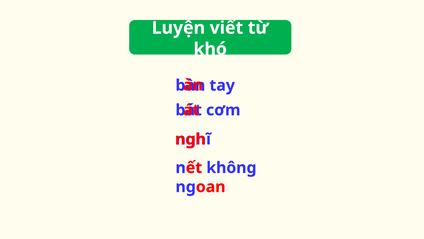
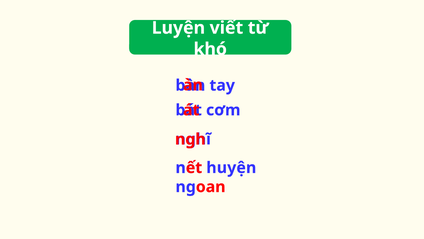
không: không -> huyện
